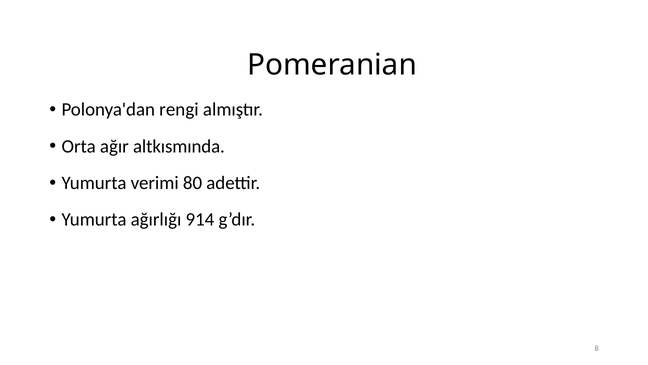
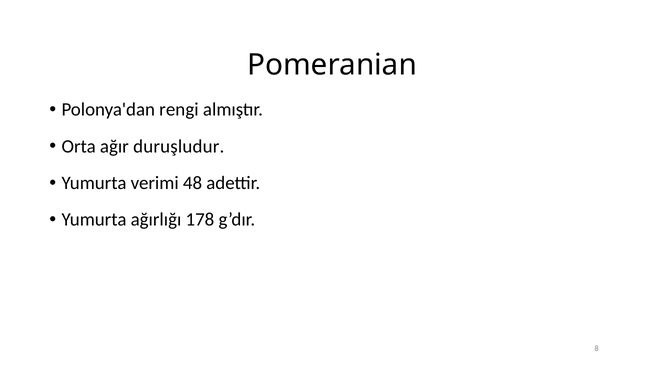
altkısmında: altkısmında -> duruşludur
80: 80 -> 48
914: 914 -> 178
